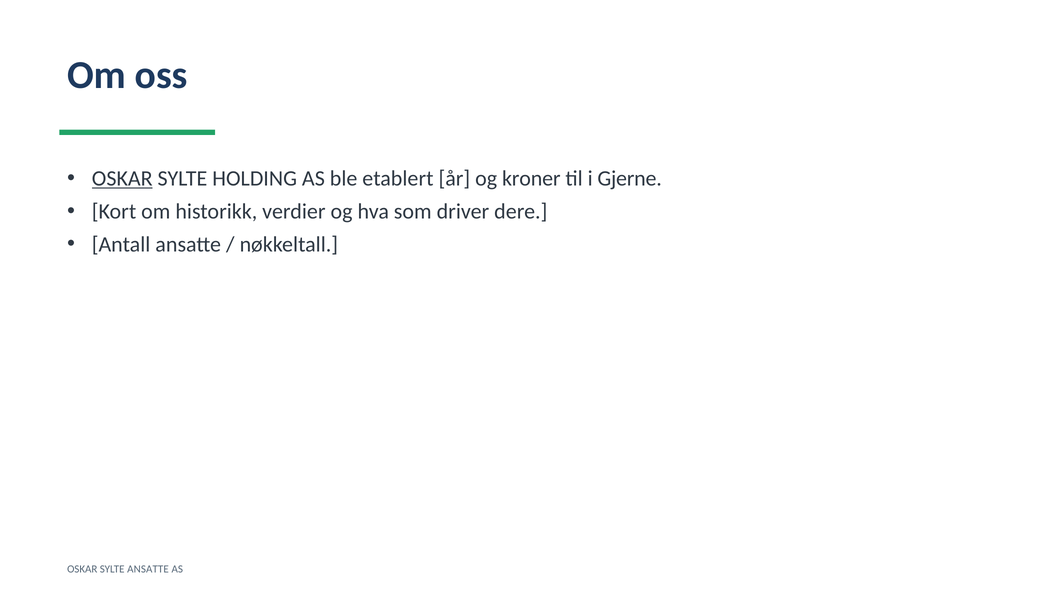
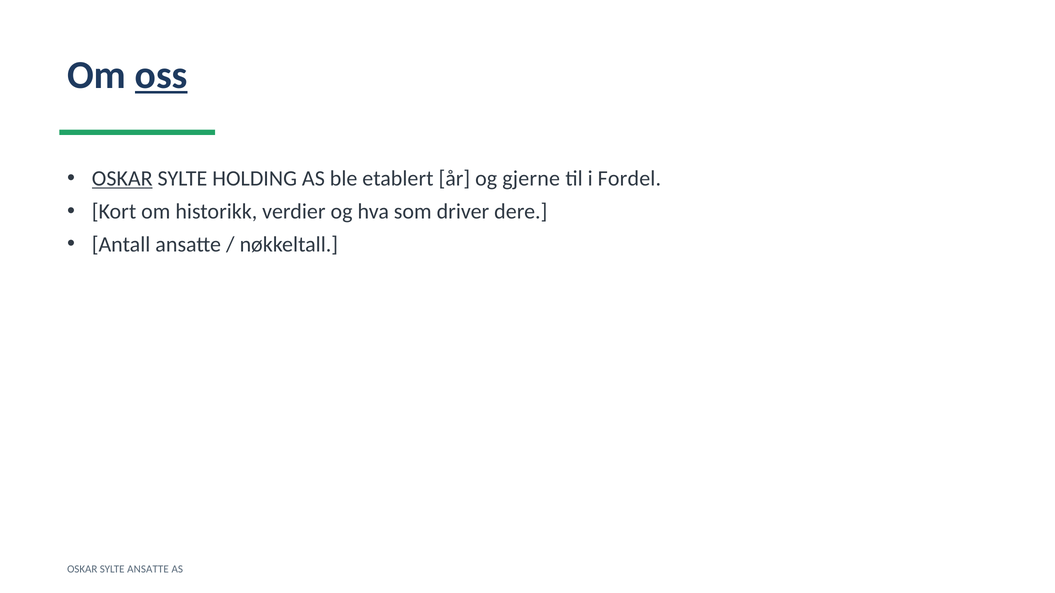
oss underline: none -> present
kroner: kroner -> gjerne
Gjerne: Gjerne -> Fordel
